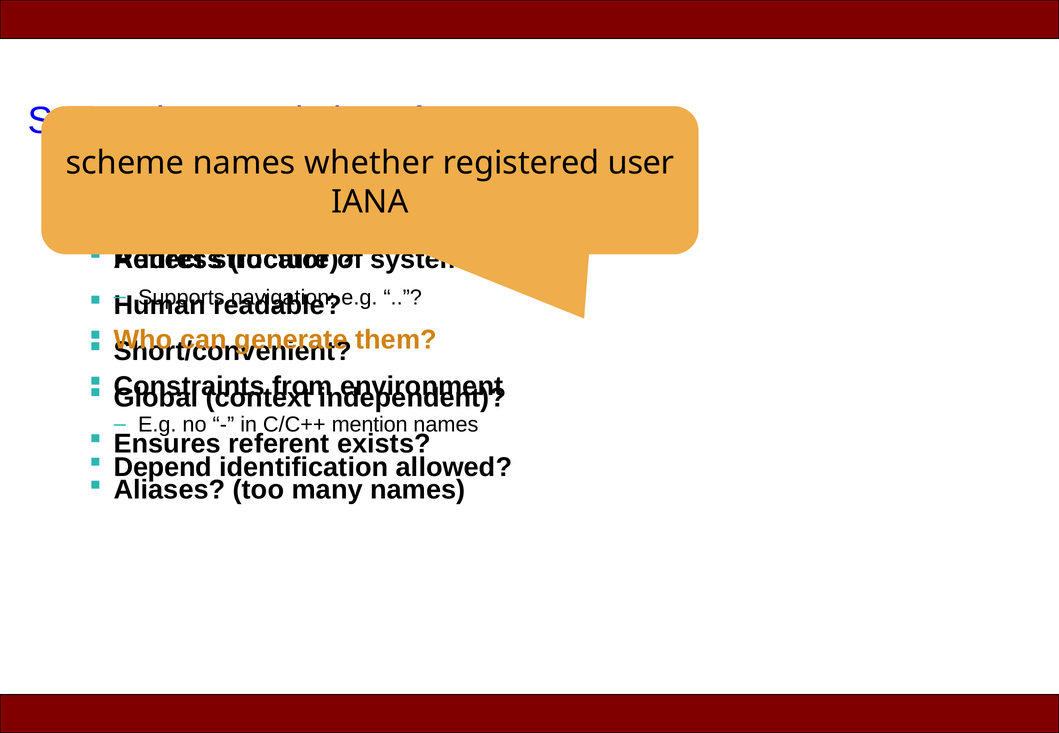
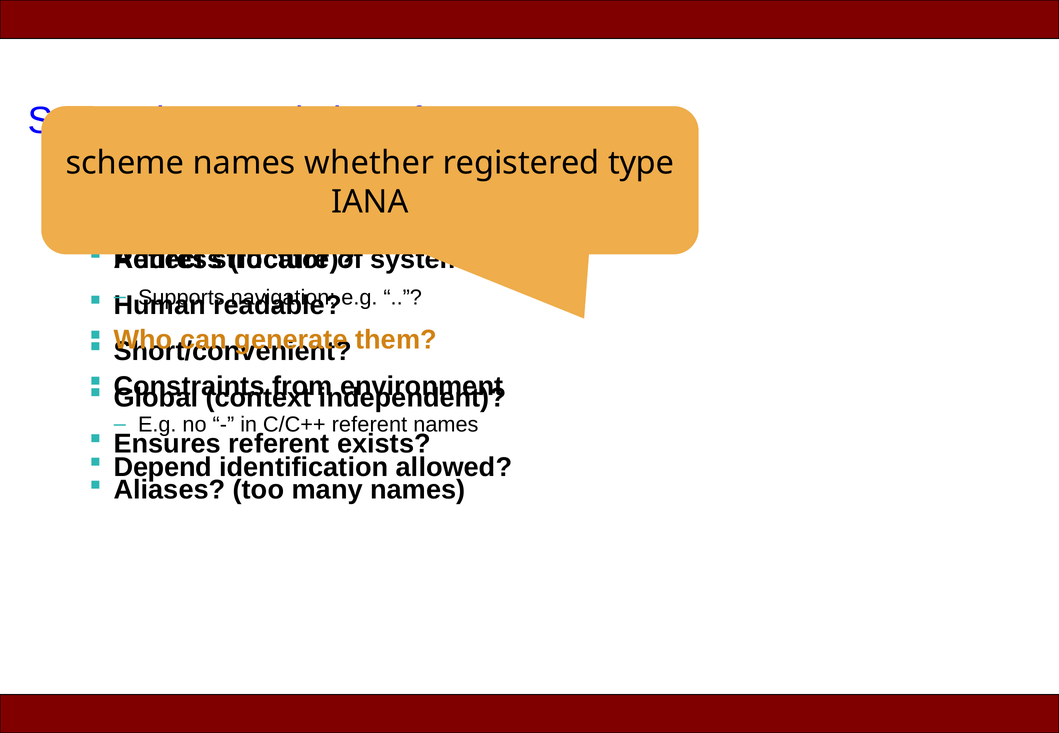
user: user -> type
C/C++ mention: mention -> referent
